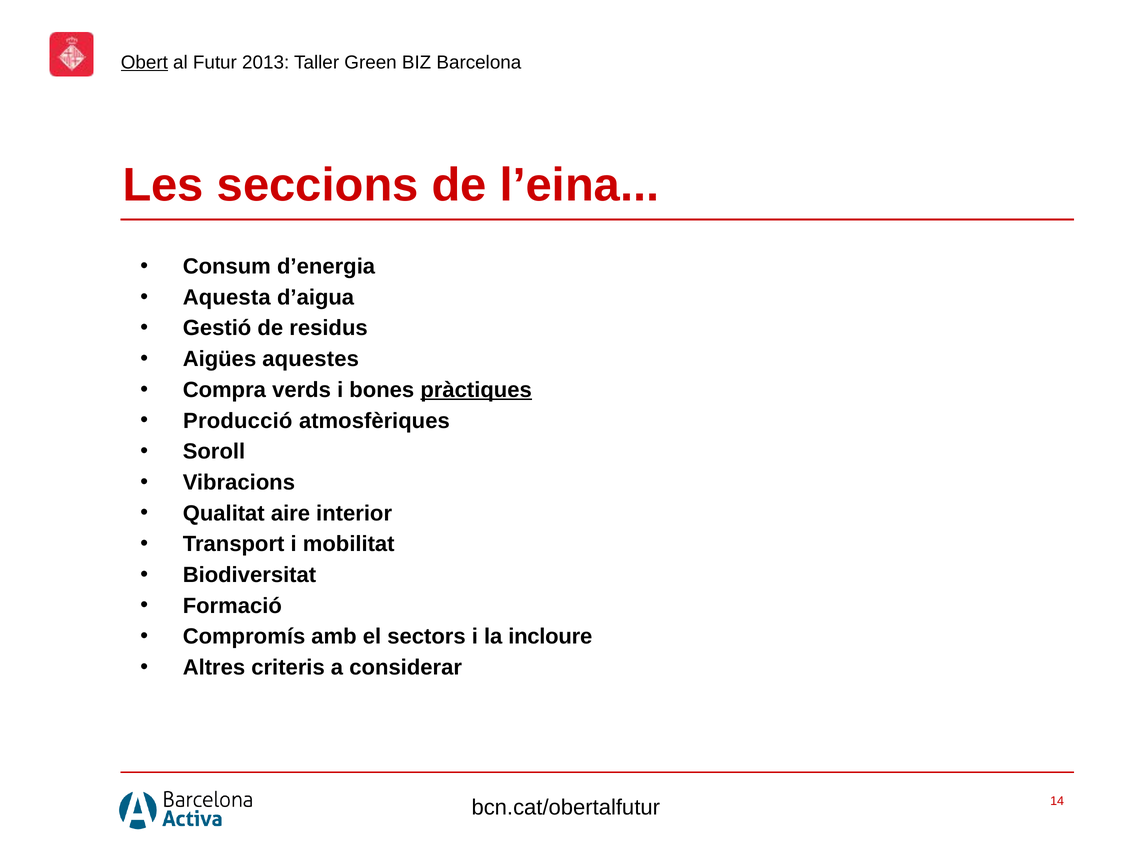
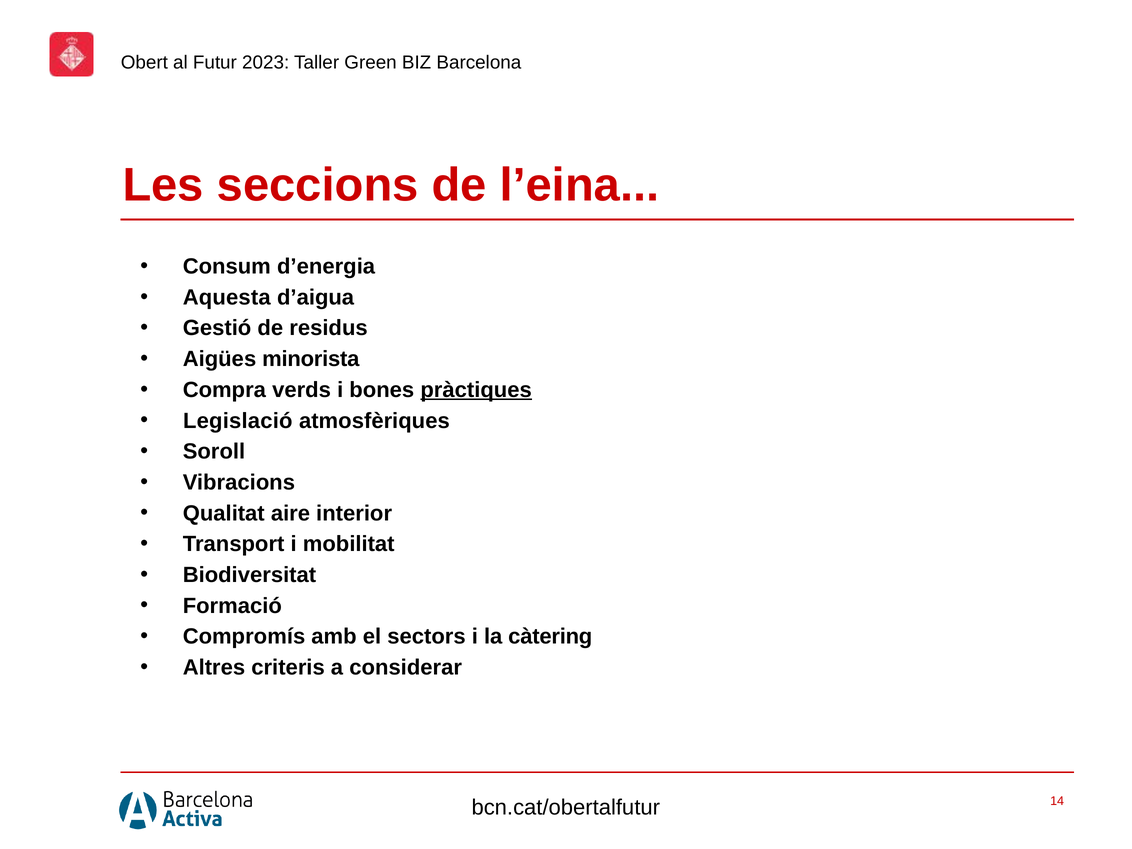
Obert underline: present -> none
2013: 2013 -> 2023
aquestes: aquestes -> minorista
Producció: Producció -> Legislació
incloure: incloure -> càtering
